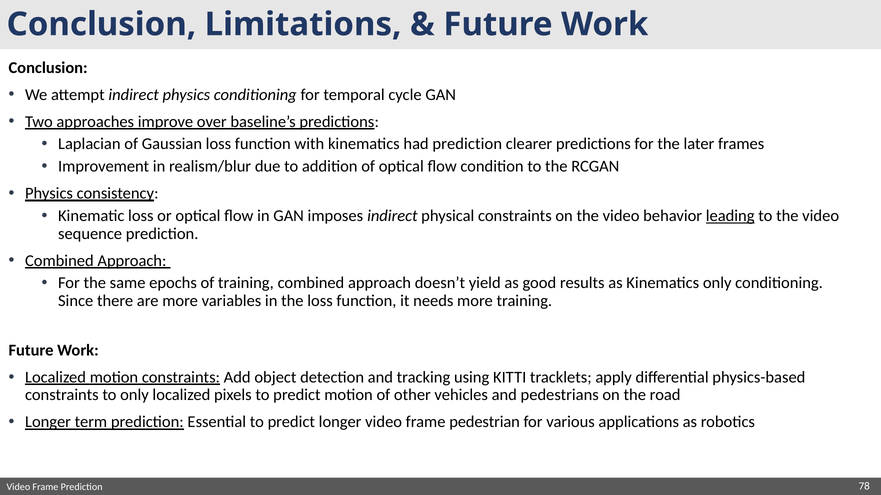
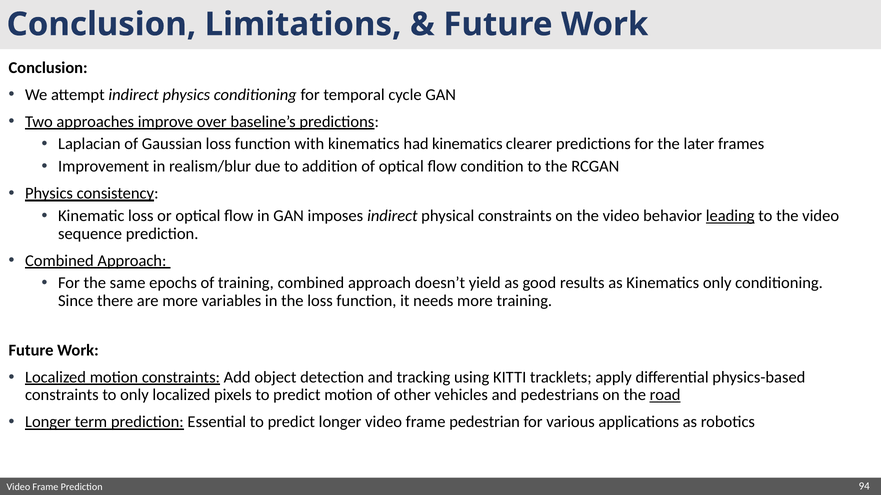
had prediction: prediction -> kinematics
road underline: none -> present
78: 78 -> 94
